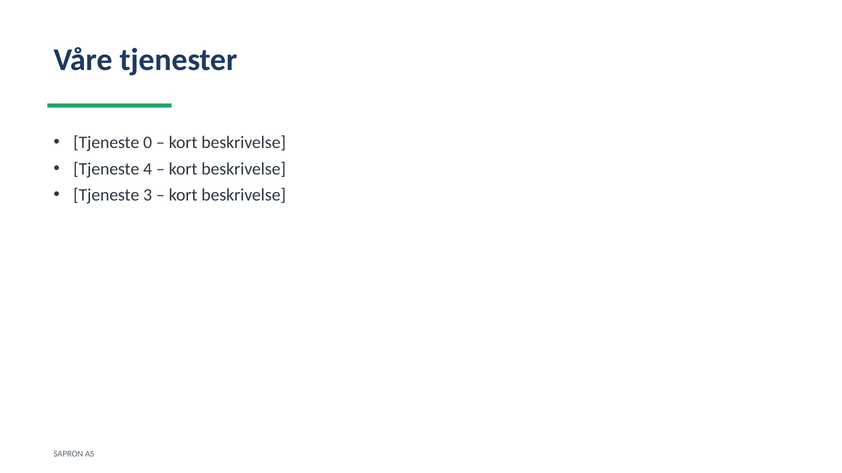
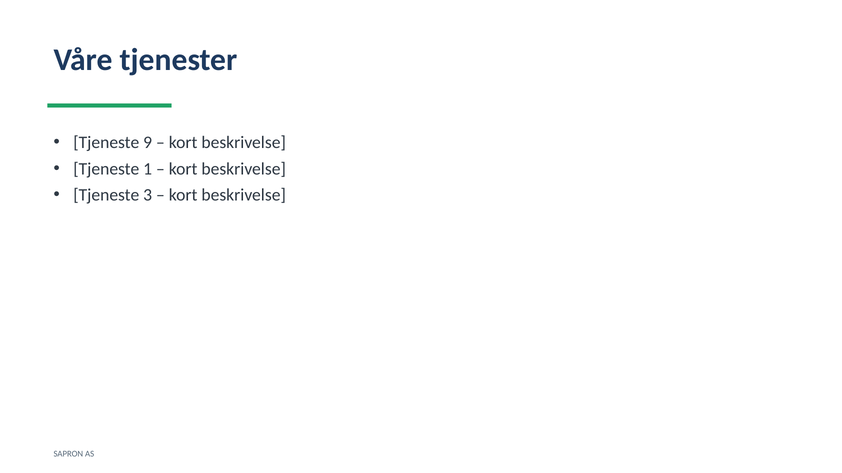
0: 0 -> 9
4: 4 -> 1
